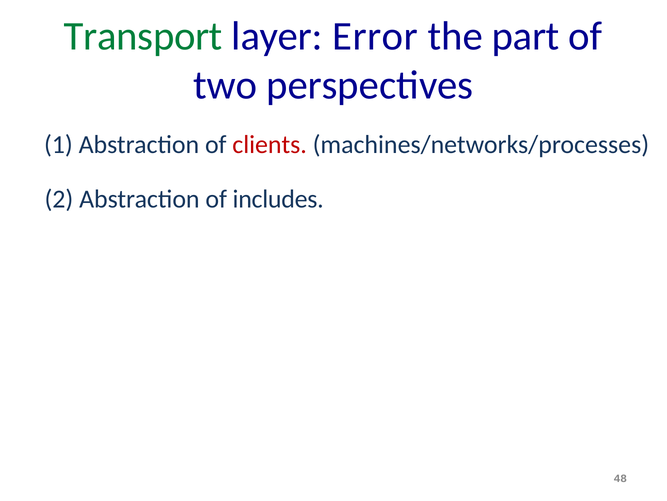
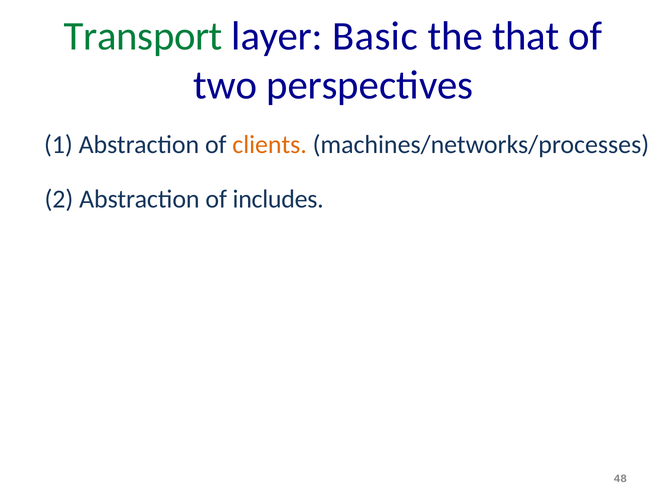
Error: Error -> Basic
part: part -> that
clients colour: red -> orange
